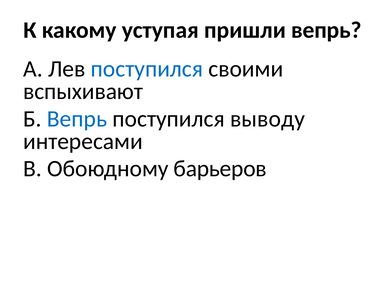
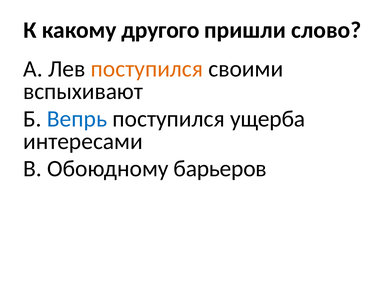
уступая: уступая -> другого
пришли вепрь: вепрь -> слово
поступился at (147, 69) colour: blue -> orange
выводу: выводу -> ущерба
